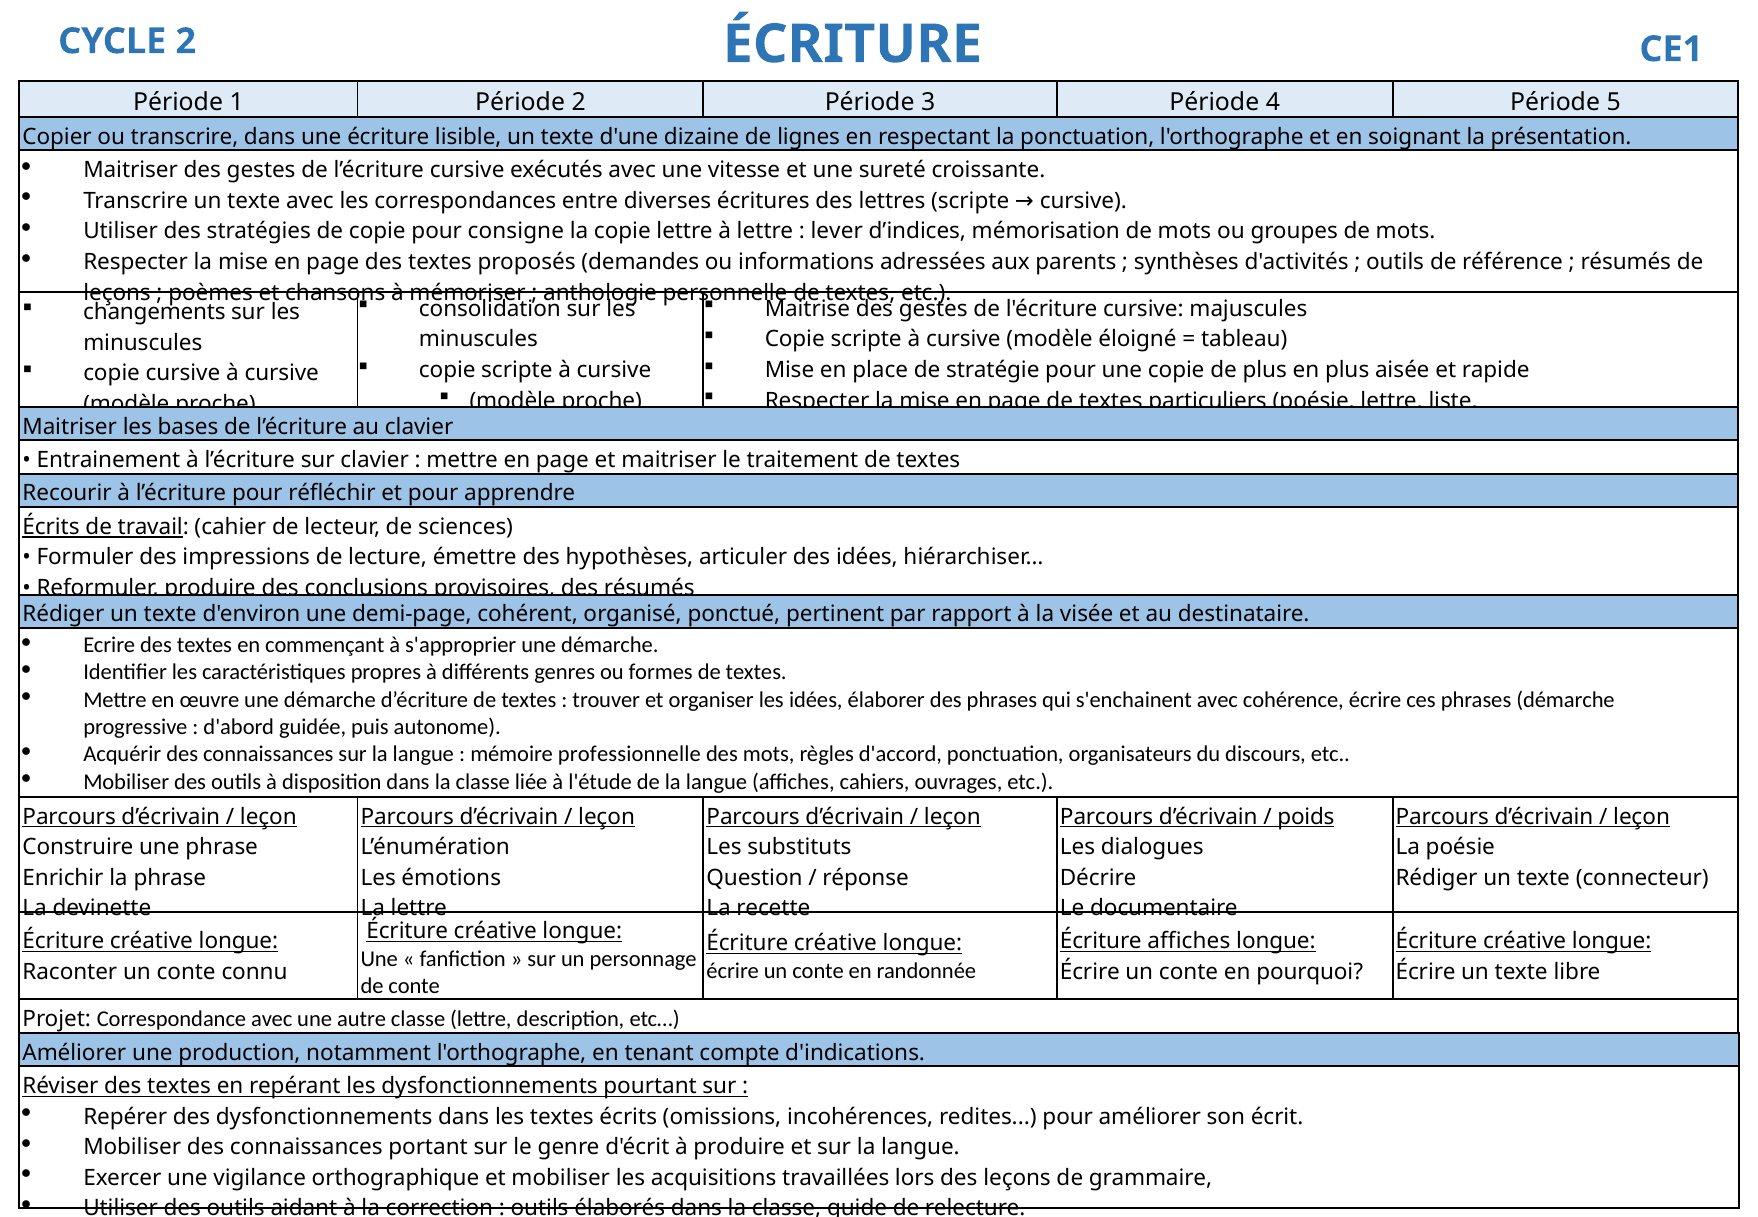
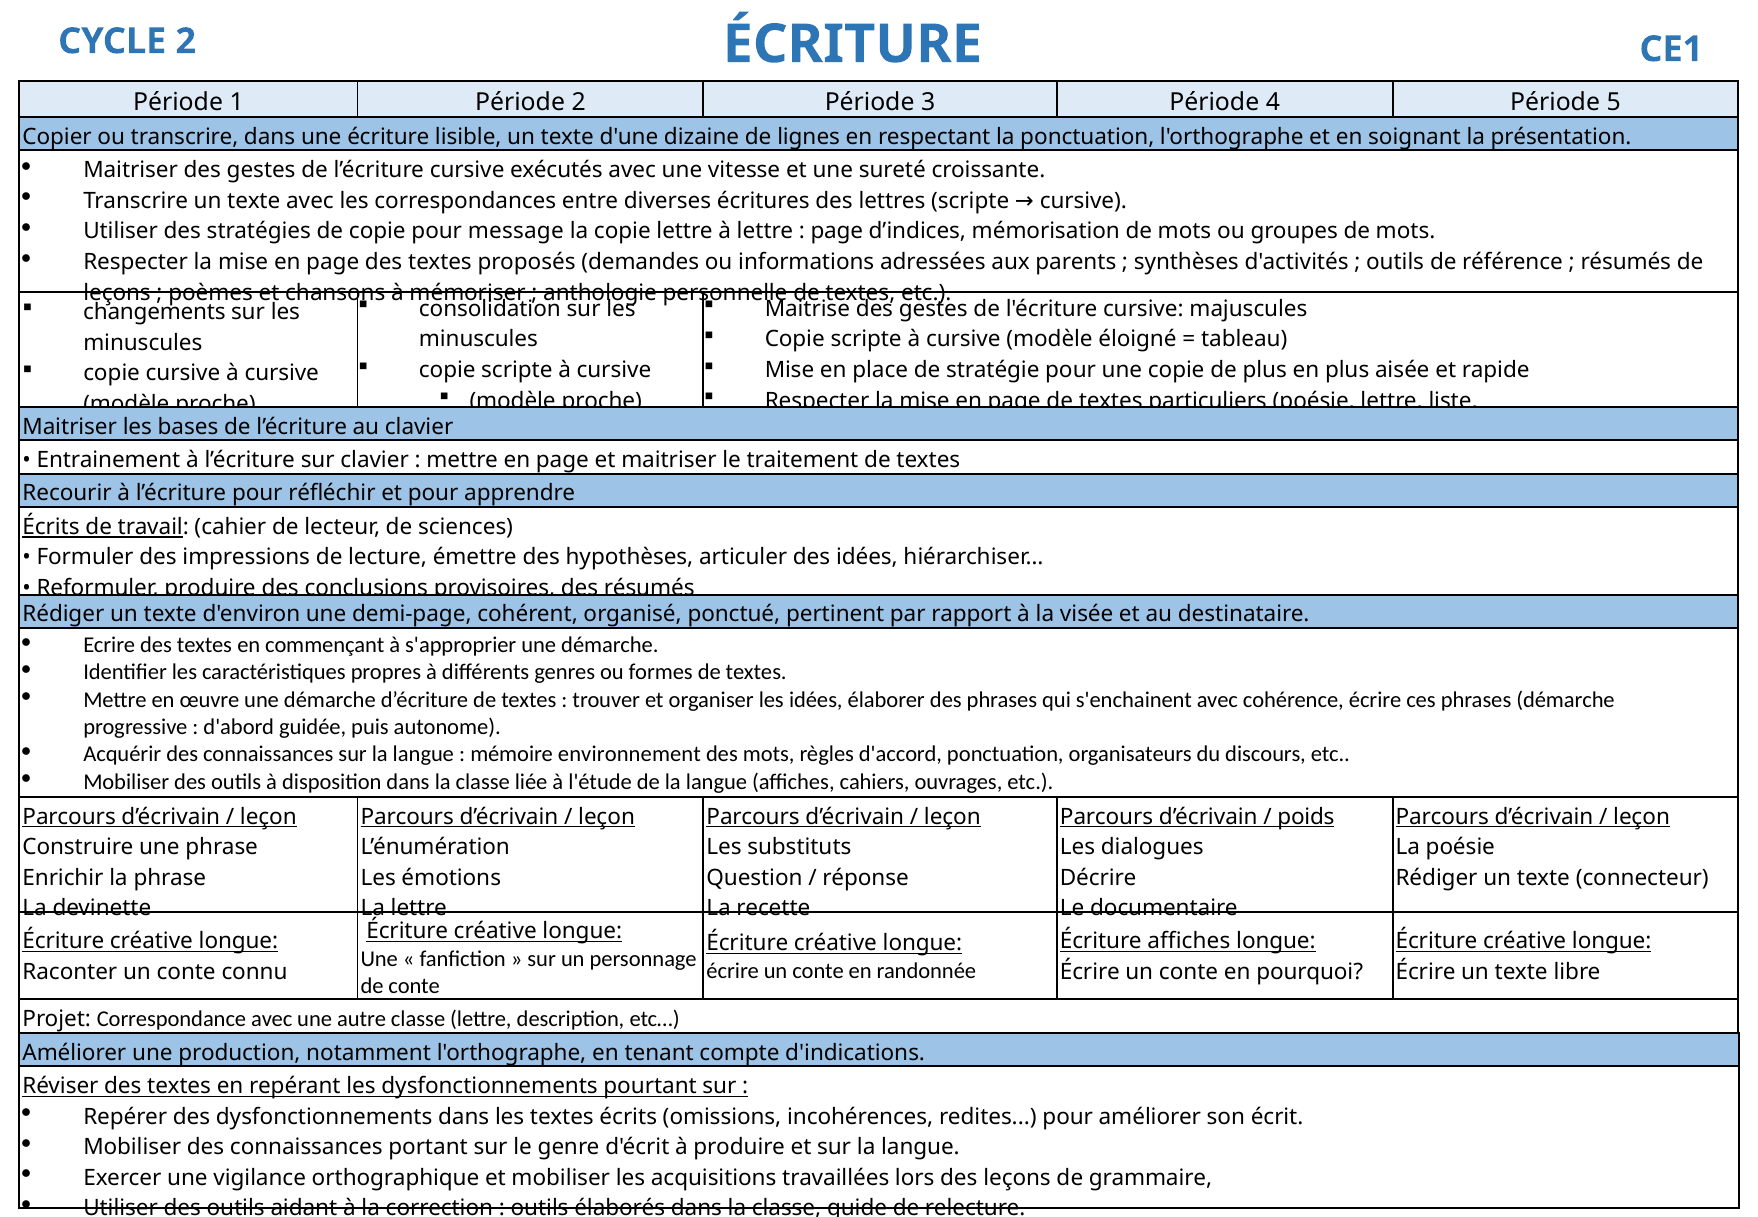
consigne: consigne -> message
lever at (837, 231): lever -> page
professionnelle: professionnelle -> environnement
